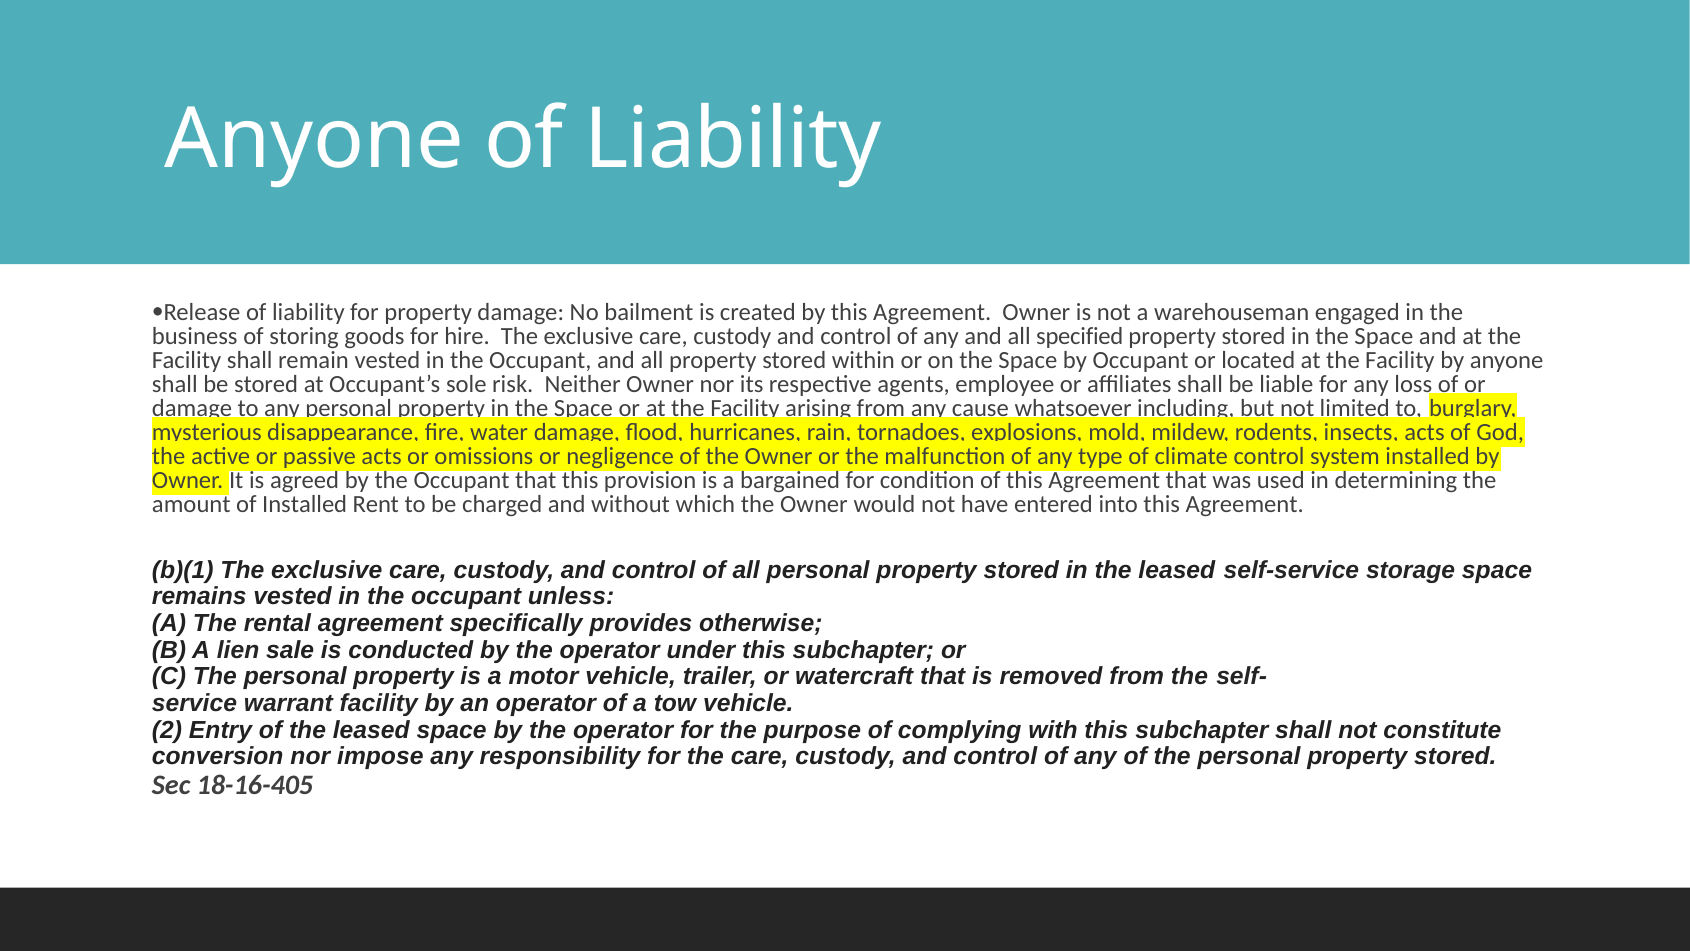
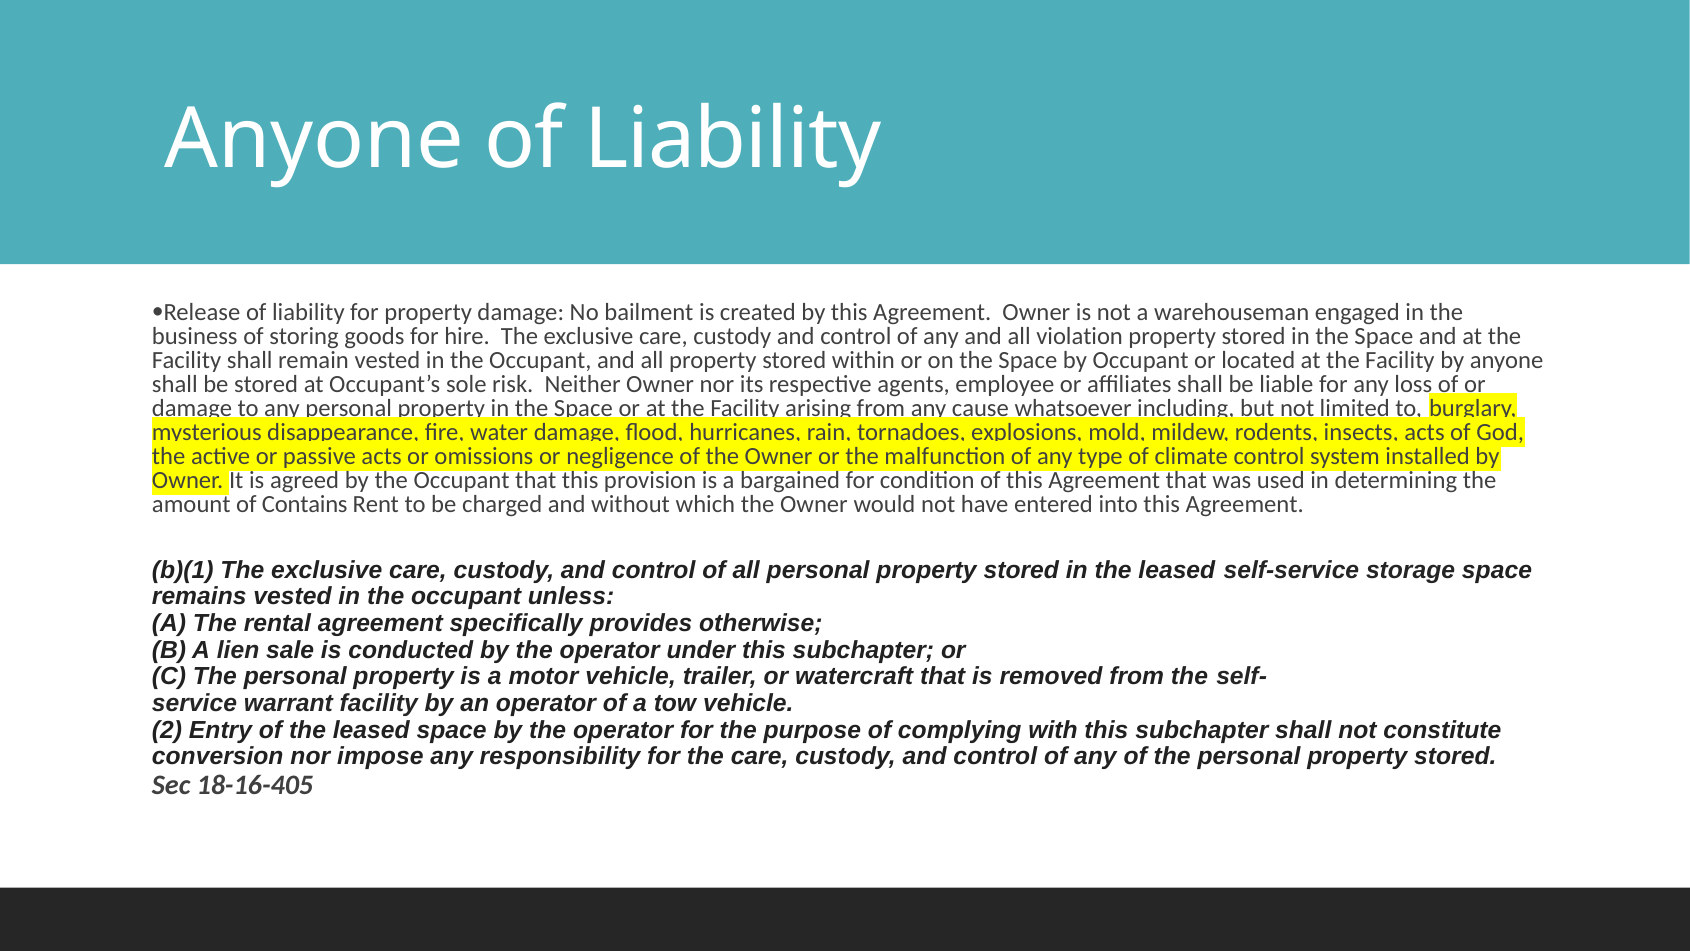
specified: specified -> violation
of Installed: Installed -> Contains
